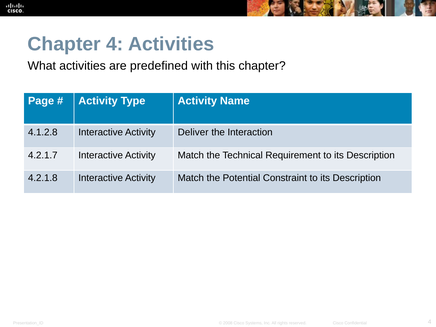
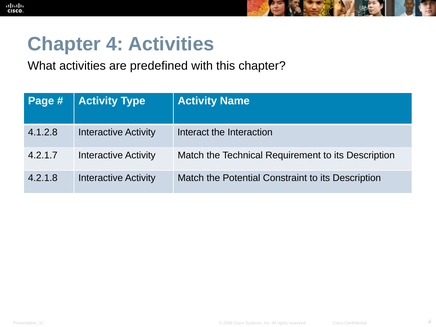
Deliver: Deliver -> Interact
